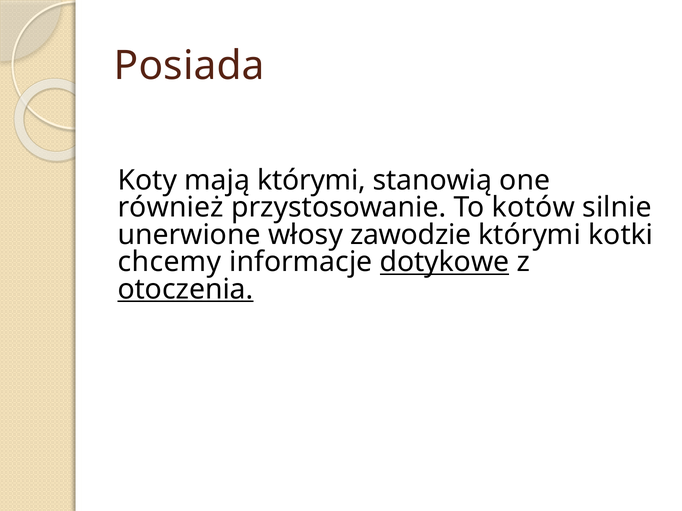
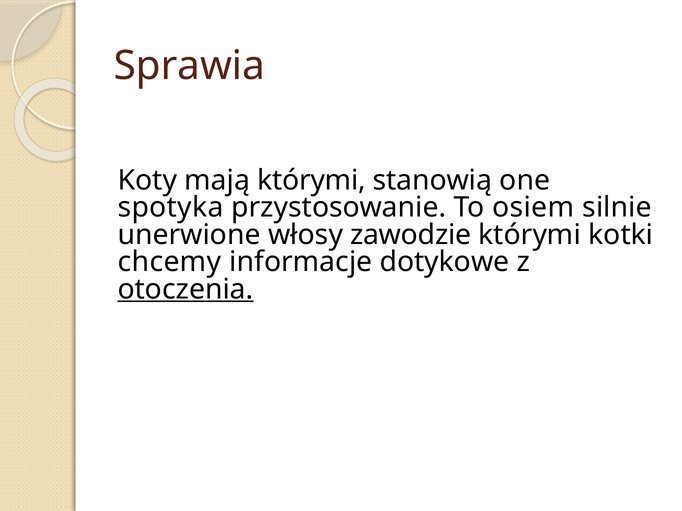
Posiada: Posiada -> Sprawia
również: również -> spotyka
kotów: kotów -> osiem
dotykowe underline: present -> none
